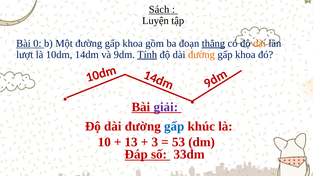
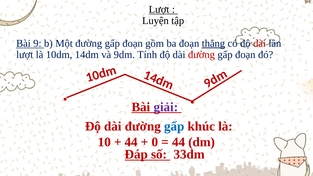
Sách at (159, 9): Sách -> Lượt
Bài 0: 0 -> 9
Một đường gấp khoa: khoa -> đoạn
dài at (260, 43) colour: orange -> red
Tính underline: present -> none
đường at (201, 55) colour: orange -> red
khoa at (245, 55): khoa -> đoạn
13 at (131, 142): 13 -> 44
3 at (155, 142): 3 -> 0
53 at (179, 142): 53 -> 44
